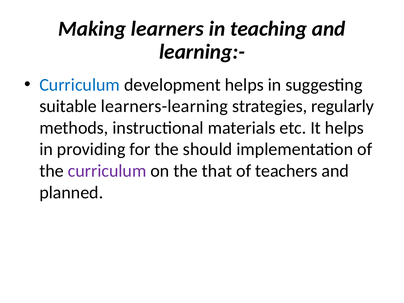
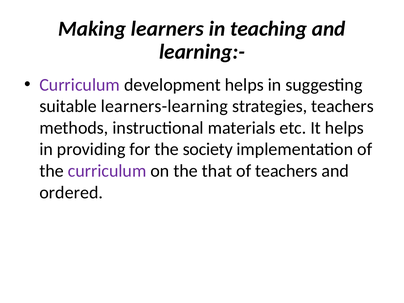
Curriculum at (80, 85) colour: blue -> purple
strategies regularly: regularly -> teachers
should: should -> society
planned: planned -> ordered
